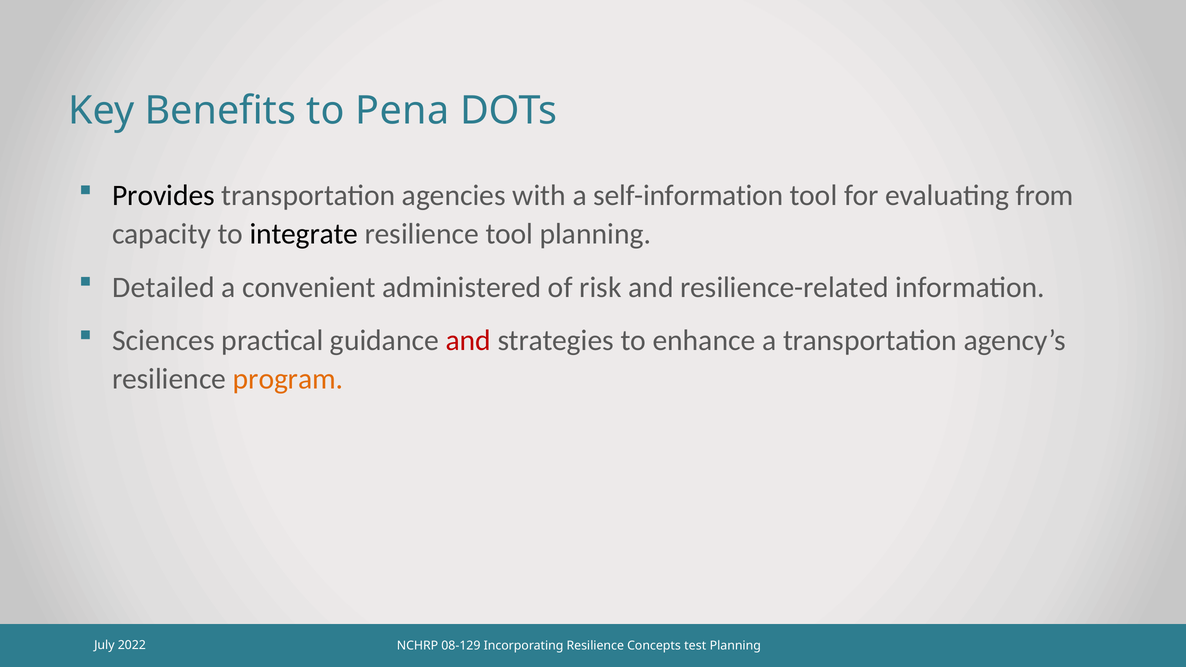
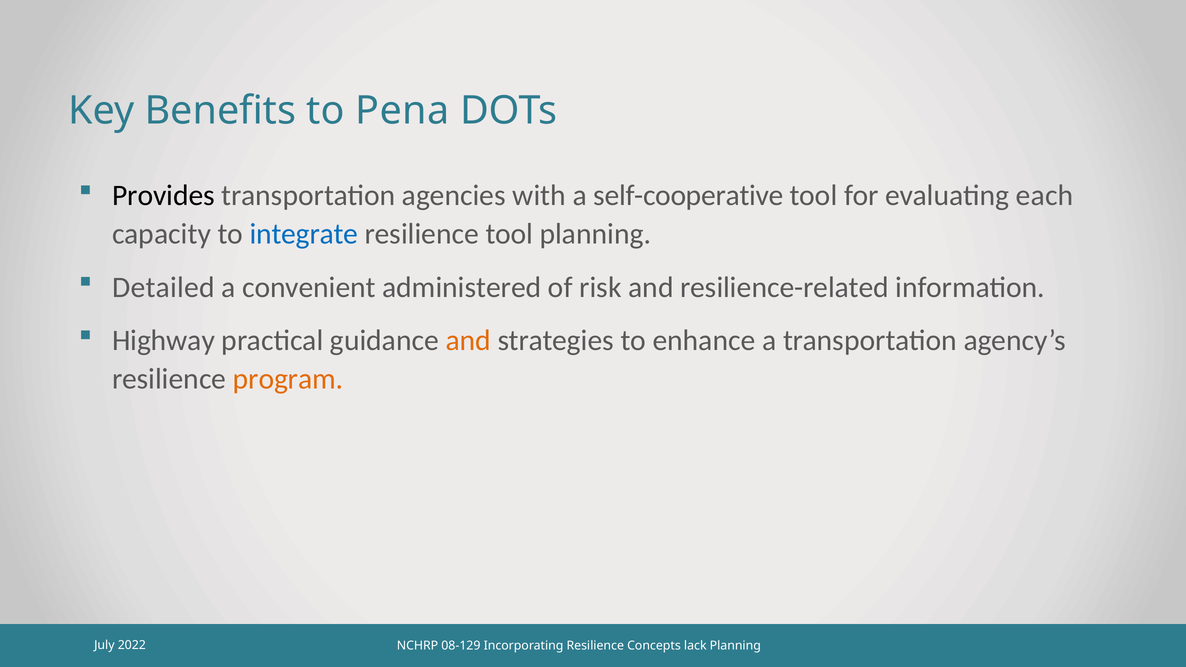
self-information: self-information -> self-cooperative
from: from -> each
integrate colour: black -> blue
Sciences: Sciences -> Highway
and at (468, 341) colour: red -> orange
test: test -> lack
